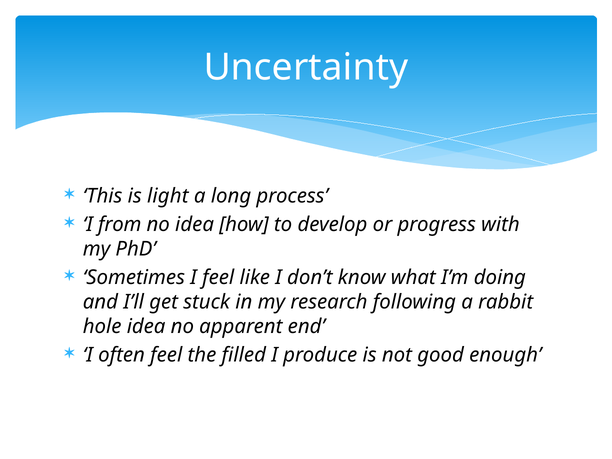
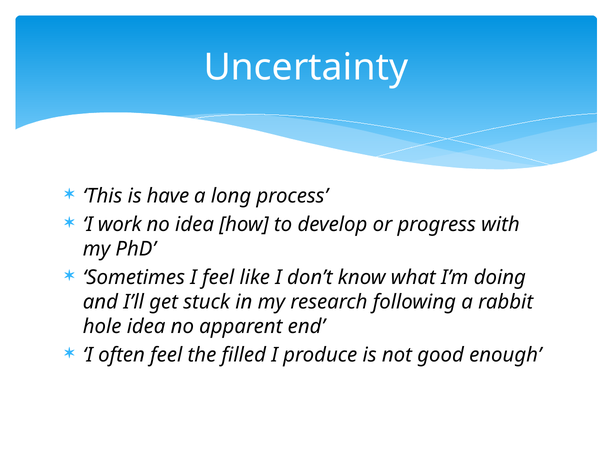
light: light -> have
from: from -> work
